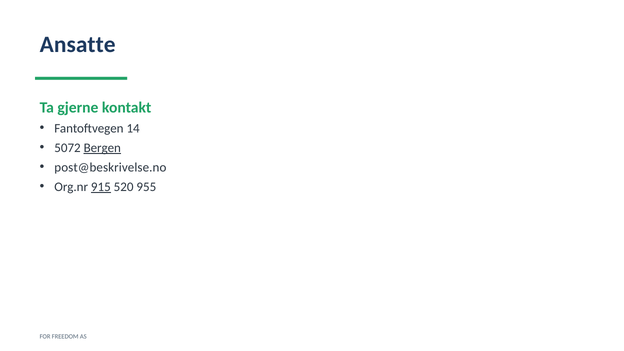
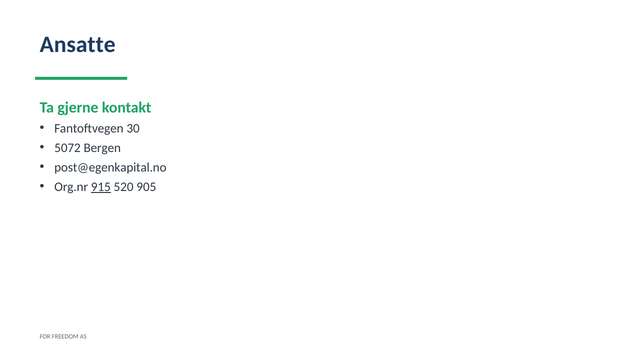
14: 14 -> 30
Bergen underline: present -> none
post@beskrivelse.no: post@beskrivelse.no -> post@egenkapital.no
955: 955 -> 905
